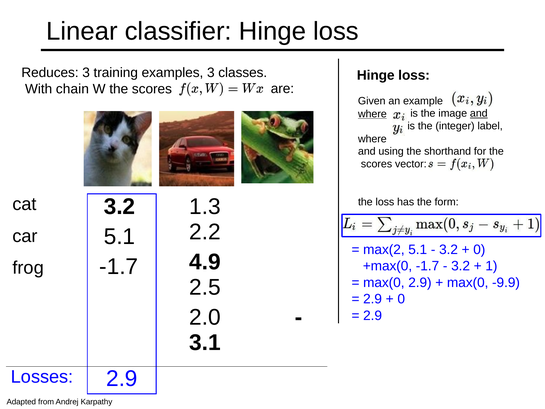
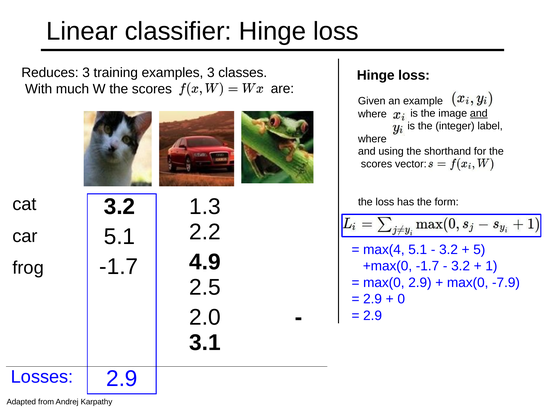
chain: chain -> much
where at (372, 114) underline: present -> none
max(2: max(2 -> max(4
0 at (479, 249): 0 -> 5
-9.9: -9.9 -> -7.9
